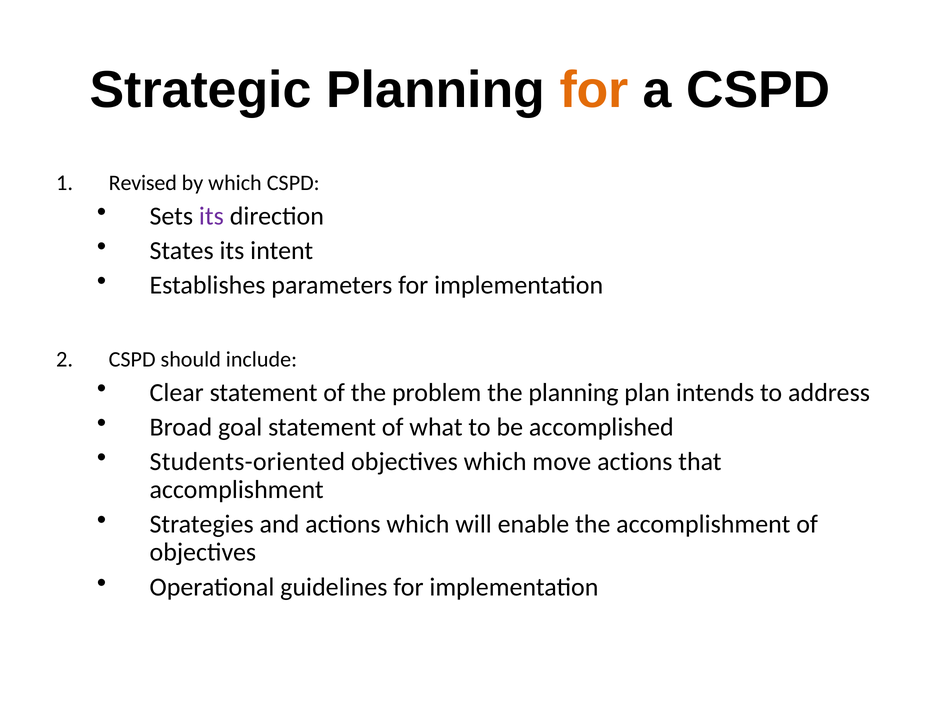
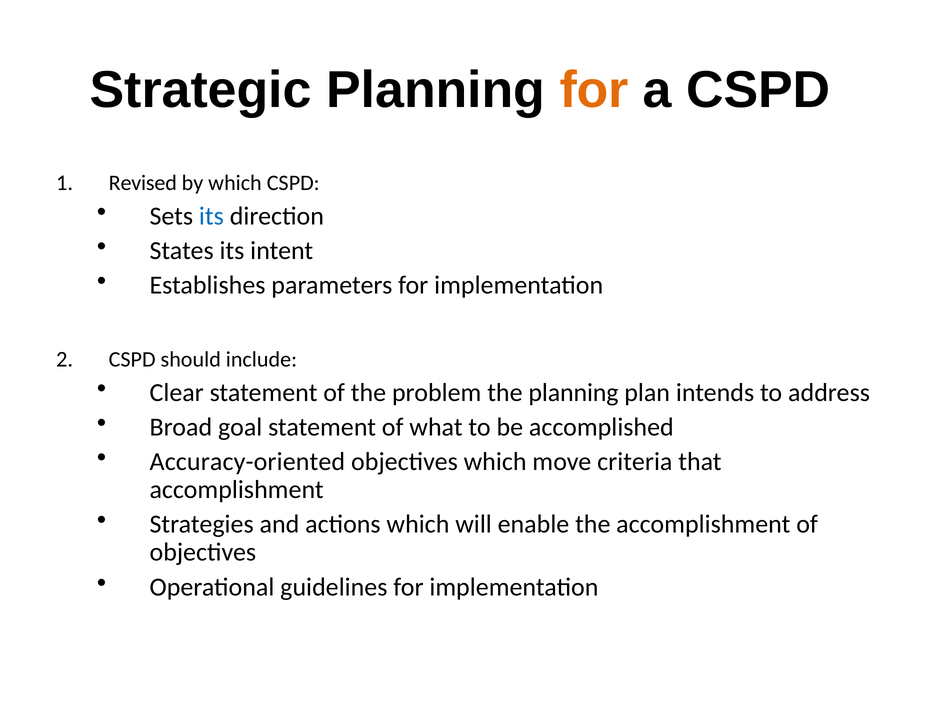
its at (211, 216) colour: purple -> blue
Students-oriented: Students-oriented -> Accuracy-oriented
move actions: actions -> criteria
